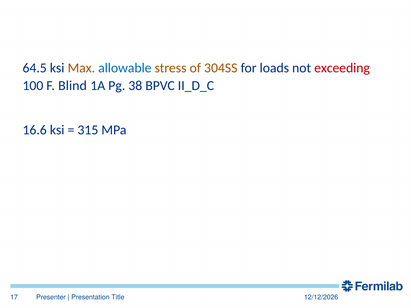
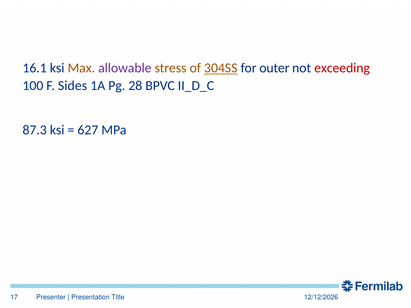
64.5: 64.5 -> 16.1
allowable colour: blue -> purple
304SS underline: none -> present
loads: loads -> outer
Blind: Blind -> Sides
38: 38 -> 28
16.6: 16.6 -> 87.3
315: 315 -> 627
